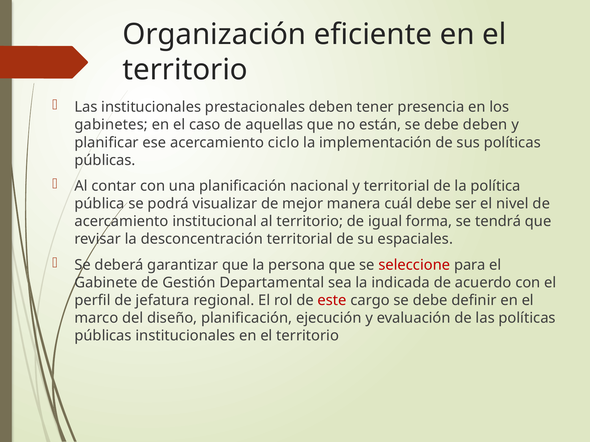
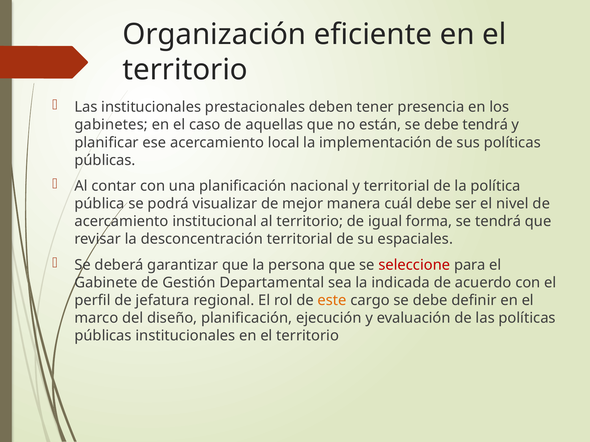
debe deben: deben -> tendrá
ciclo: ciclo -> local
este colour: red -> orange
